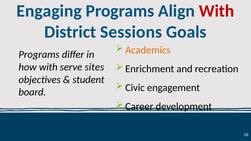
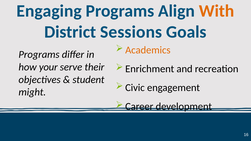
With at (217, 11) colour: red -> orange
how with: with -> your
sites: sites -> their
board: board -> might
